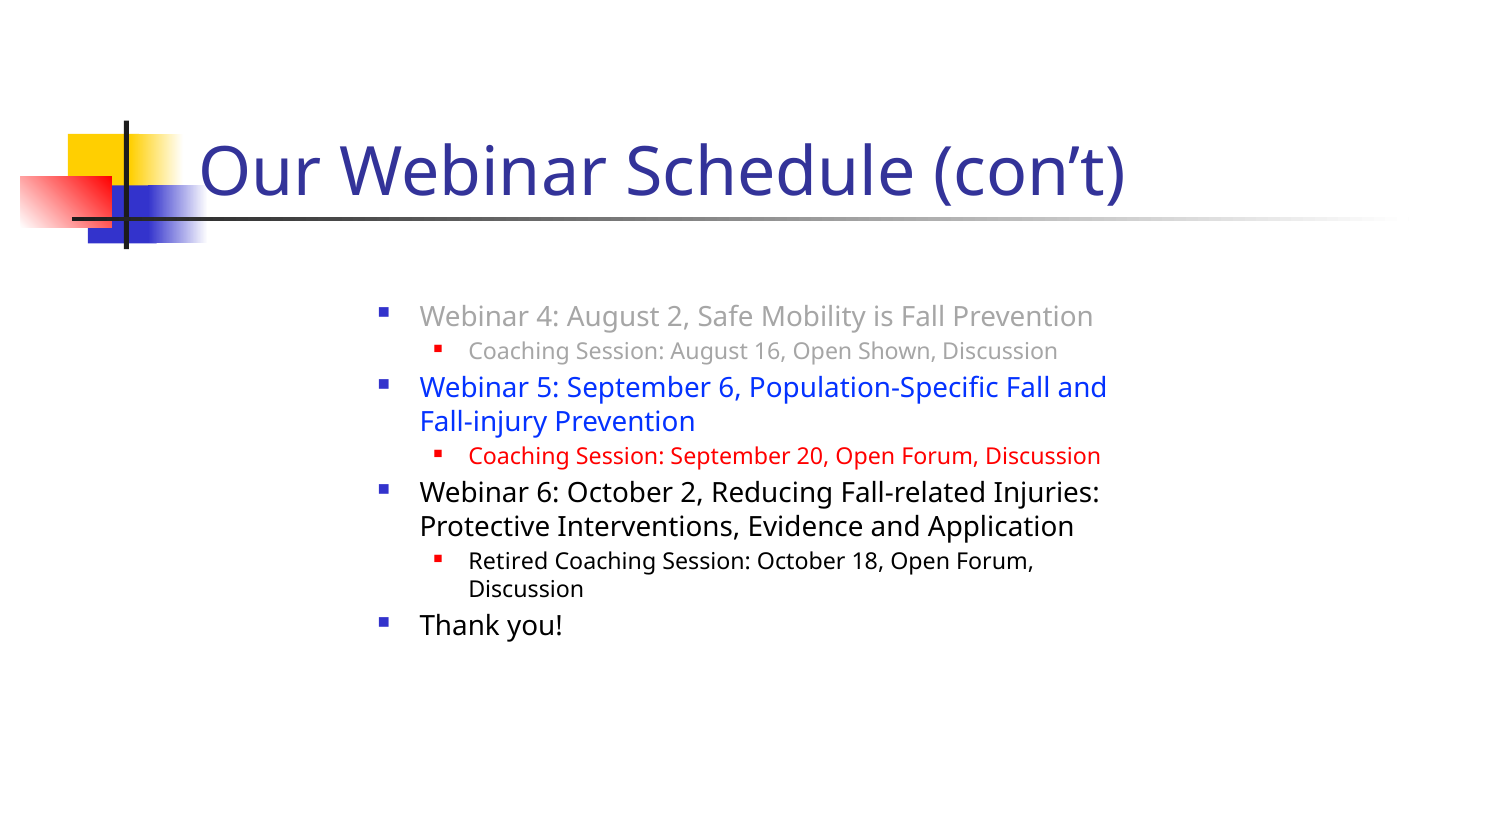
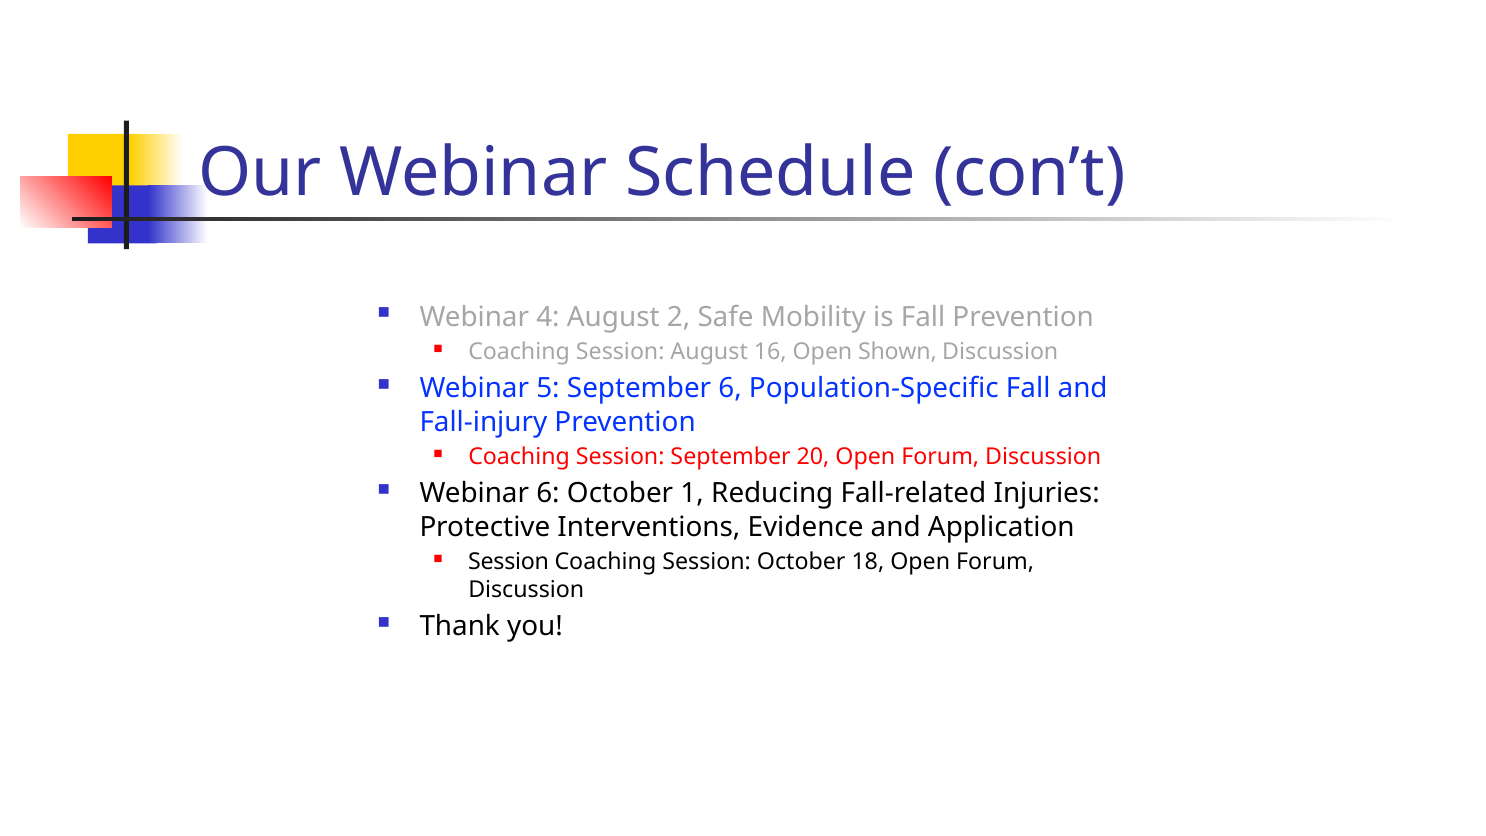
October 2: 2 -> 1
Retired at (508, 562): Retired -> Session
